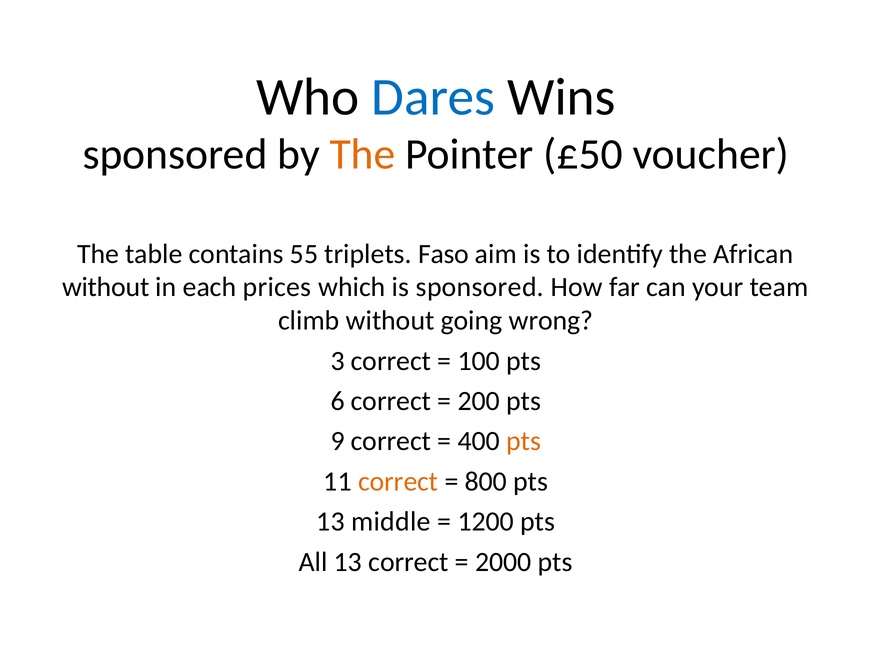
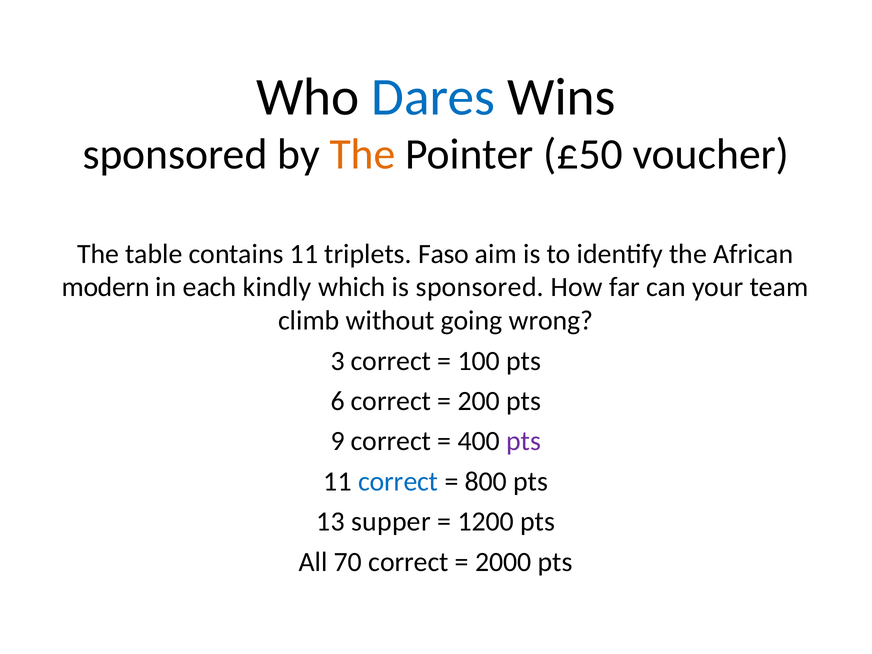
contains 55: 55 -> 11
without at (106, 287): without -> modern
prices: prices -> kindly
pts at (524, 441) colour: orange -> purple
correct at (398, 482) colour: orange -> blue
middle: middle -> supper
All 13: 13 -> 70
